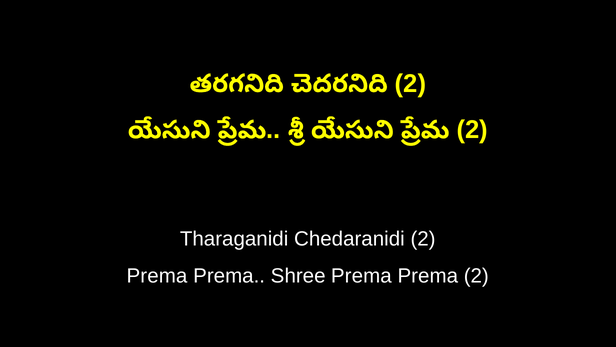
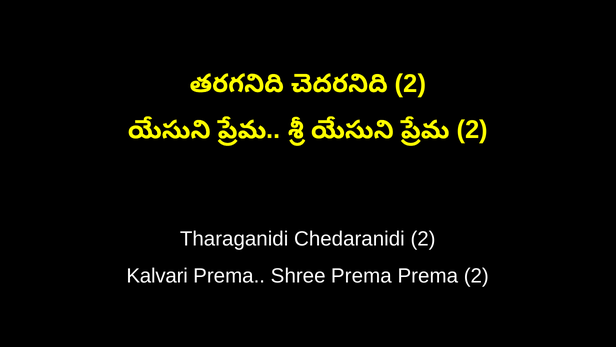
Prema at (157, 276): Prema -> Kalvari
